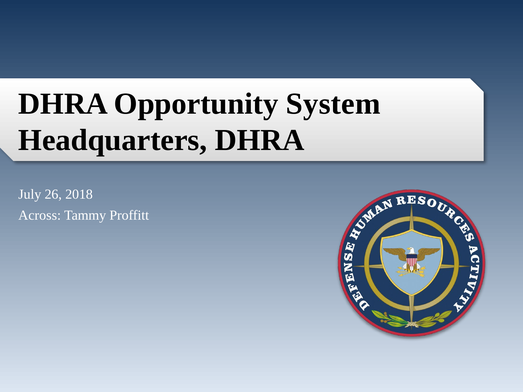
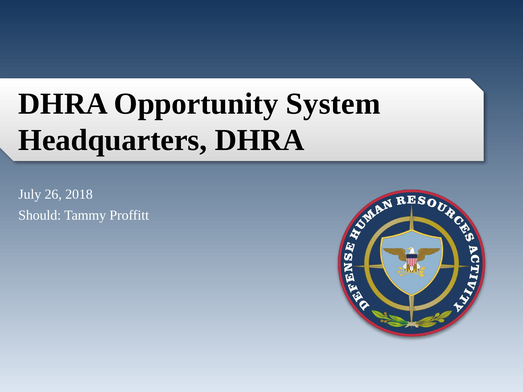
Across: Across -> Should
